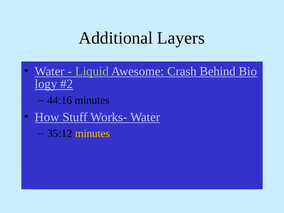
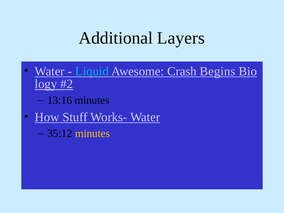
Liquid colour: light green -> light blue
Behind: Behind -> Begins
44:16: 44:16 -> 13:16
